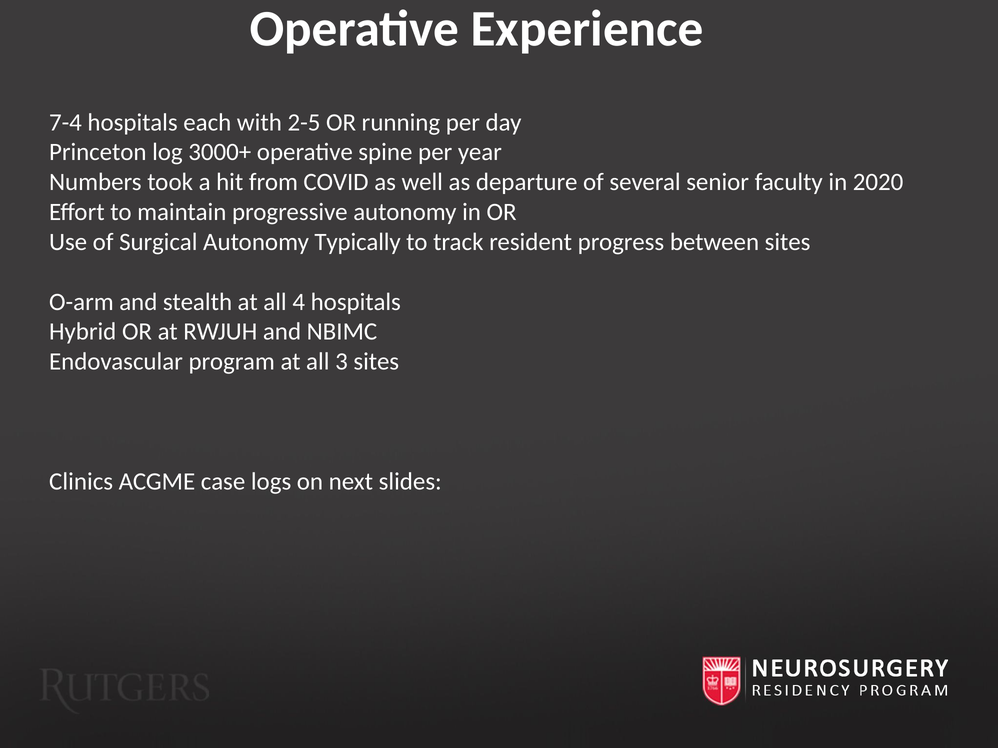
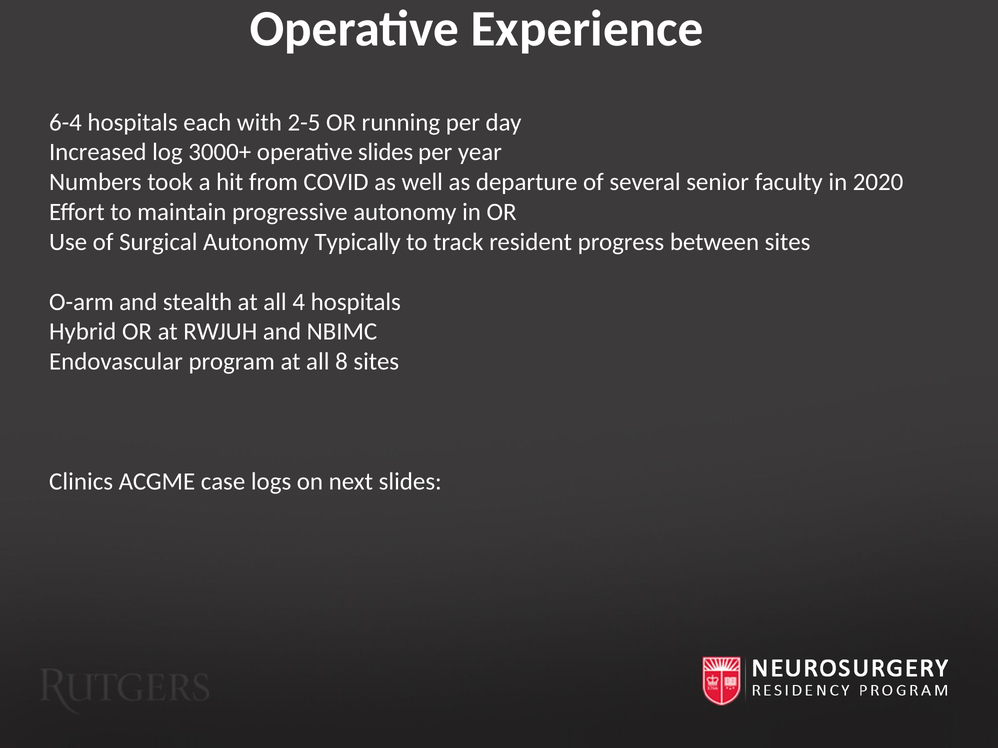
7-4: 7-4 -> 6-4
Princeton: Princeton -> Increased
operative spine: spine -> slides
3: 3 -> 8
